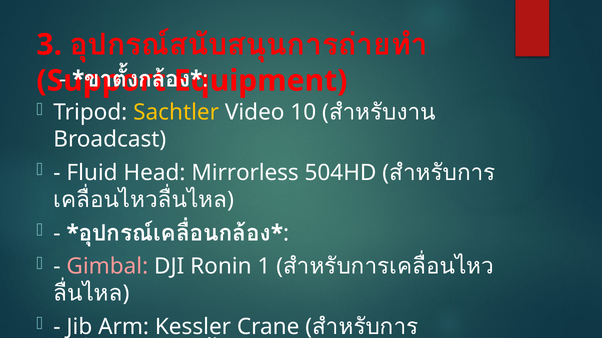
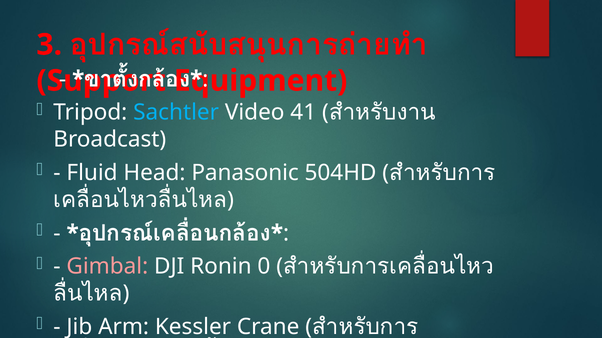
Sachtler colour: yellow -> light blue
10: 10 -> 41
Mirrorless: Mirrorless -> Panasonic
1: 1 -> 0
